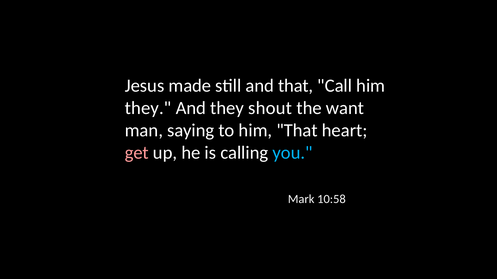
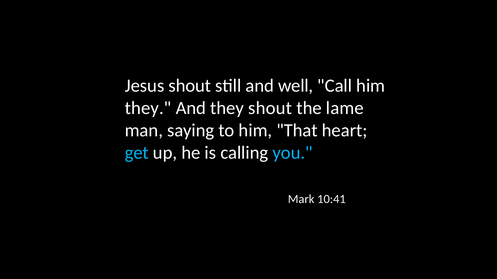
Jesus made: made -> shout
and that: that -> well
want: want -> lame
get colour: pink -> light blue
10:58: 10:58 -> 10:41
